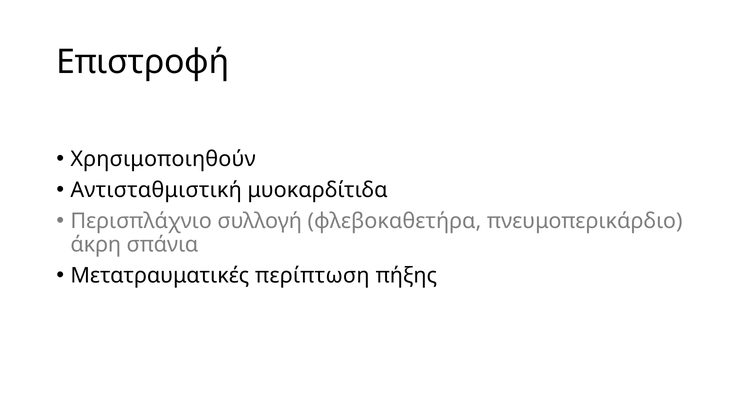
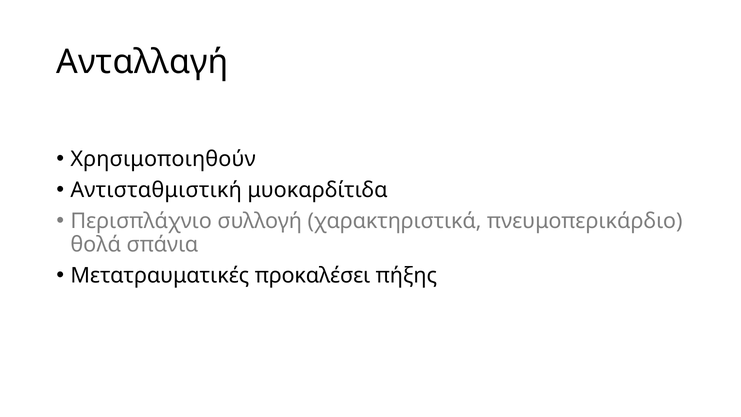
Επιστροφή: Επιστροφή -> Ανταλλαγή
φλεβοκαθετήρα: φλεβοκαθετήρα -> χαρακτηριστικά
άκρη: άκρη -> θολά
περίπτωση: περίπτωση -> προκαλέσει
